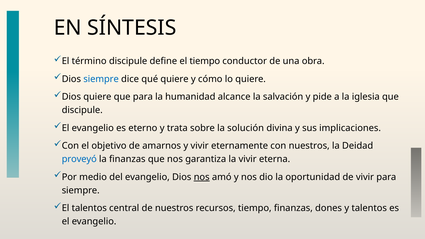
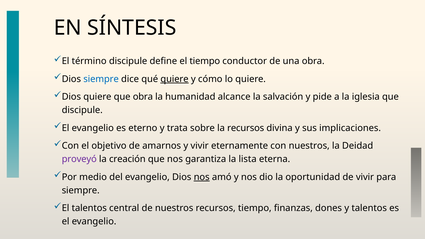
quiere at (175, 79) underline: none -> present
que para: para -> obra
la solución: solución -> recursos
proveyó colour: blue -> purple
la finanzas: finanzas -> creación
la vivir: vivir -> lista
